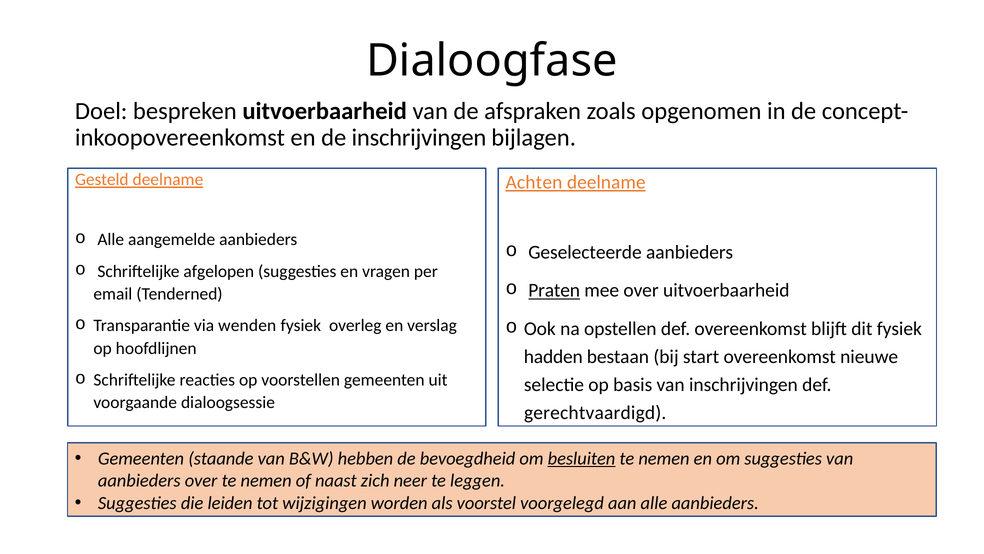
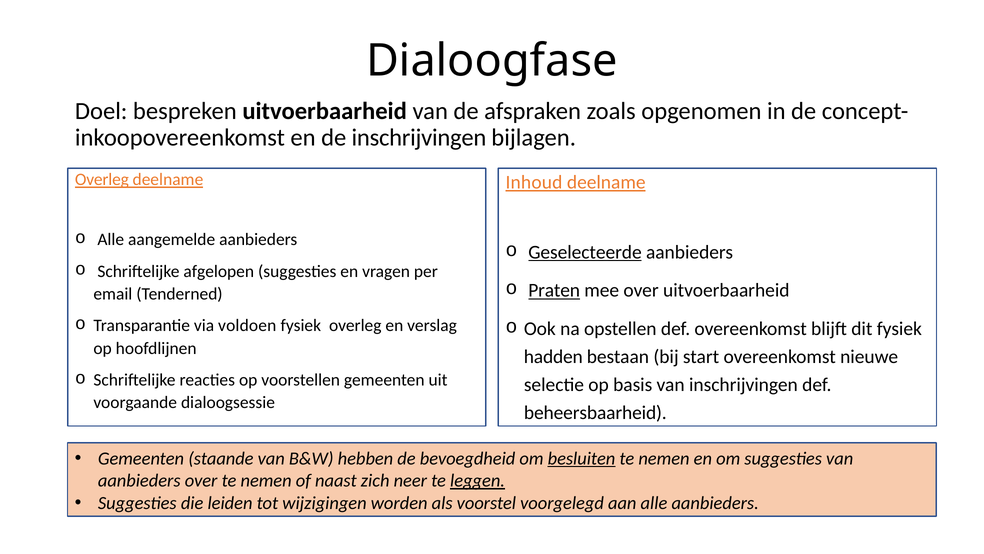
Gesteld at (102, 180): Gesteld -> Overleg
Achten: Achten -> Inhoud
Geselecteerde underline: none -> present
wenden: wenden -> voldoen
gerechtvaardigd: gerechtvaardigd -> beheersbaarheid
leggen underline: none -> present
